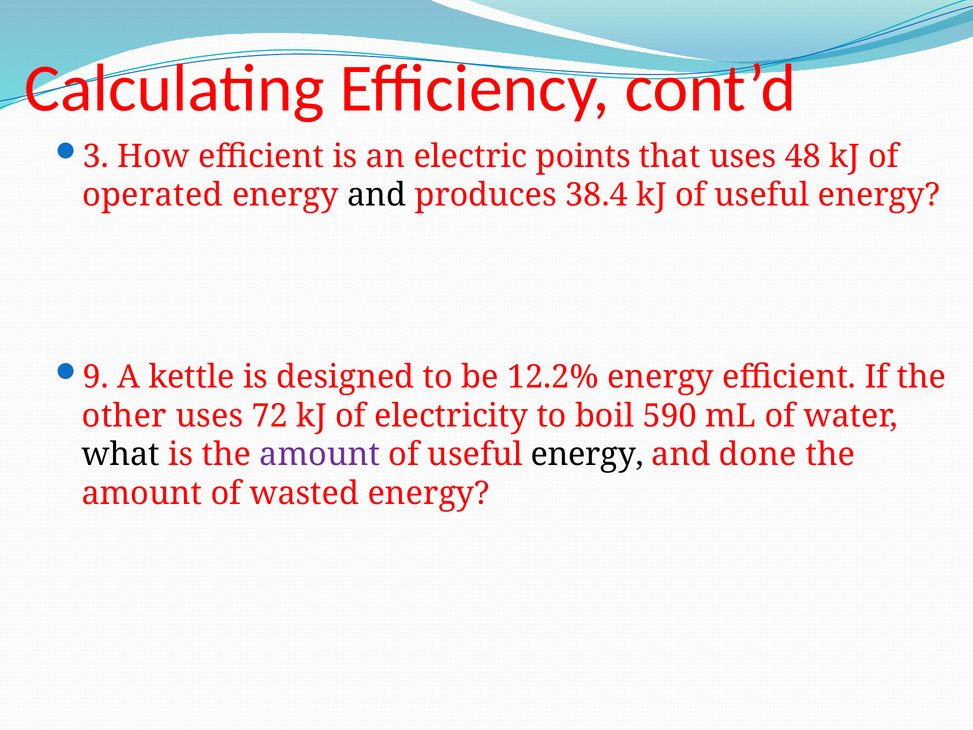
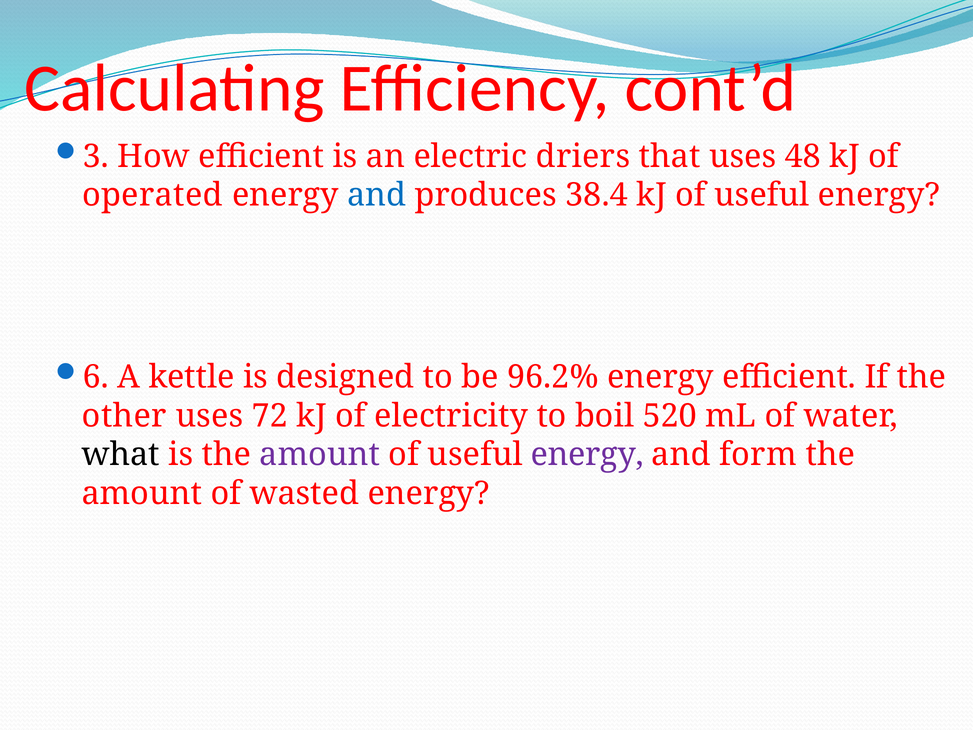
points: points -> driers
and at (377, 195) colour: black -> blue
9: 9 -> 6
12.2%: 12.2% -> 96.2%
590: 590 -> 520
energy at (587, 455) colour: black -> purple
done: done -> form
